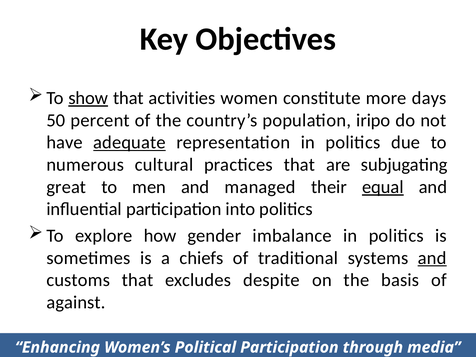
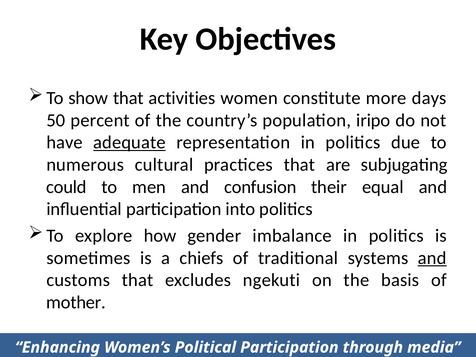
show underline: present -> none
great: great -> could
managed: managed -> confusion
equal underline: present -> none
despite: despite -> ngekuti
against: against -> mother
